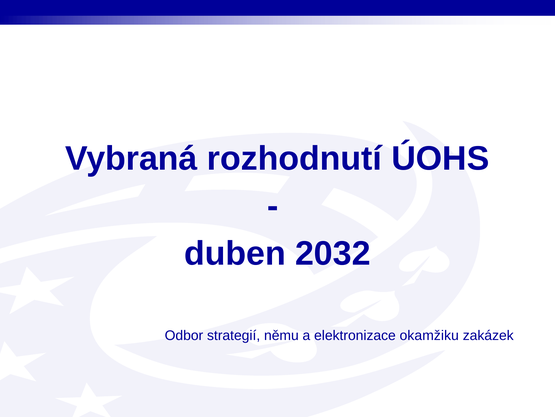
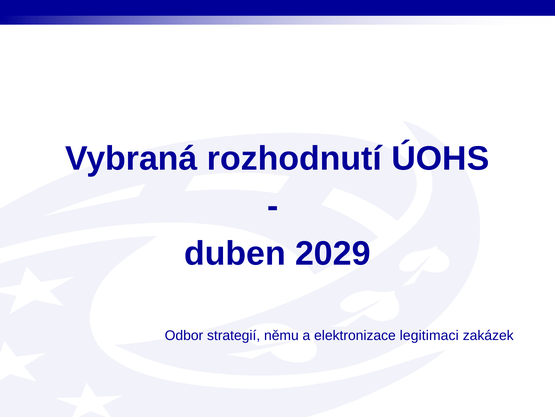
2032: 2032 -> 2029
okamžiku: okamžiku -> legitimaci
